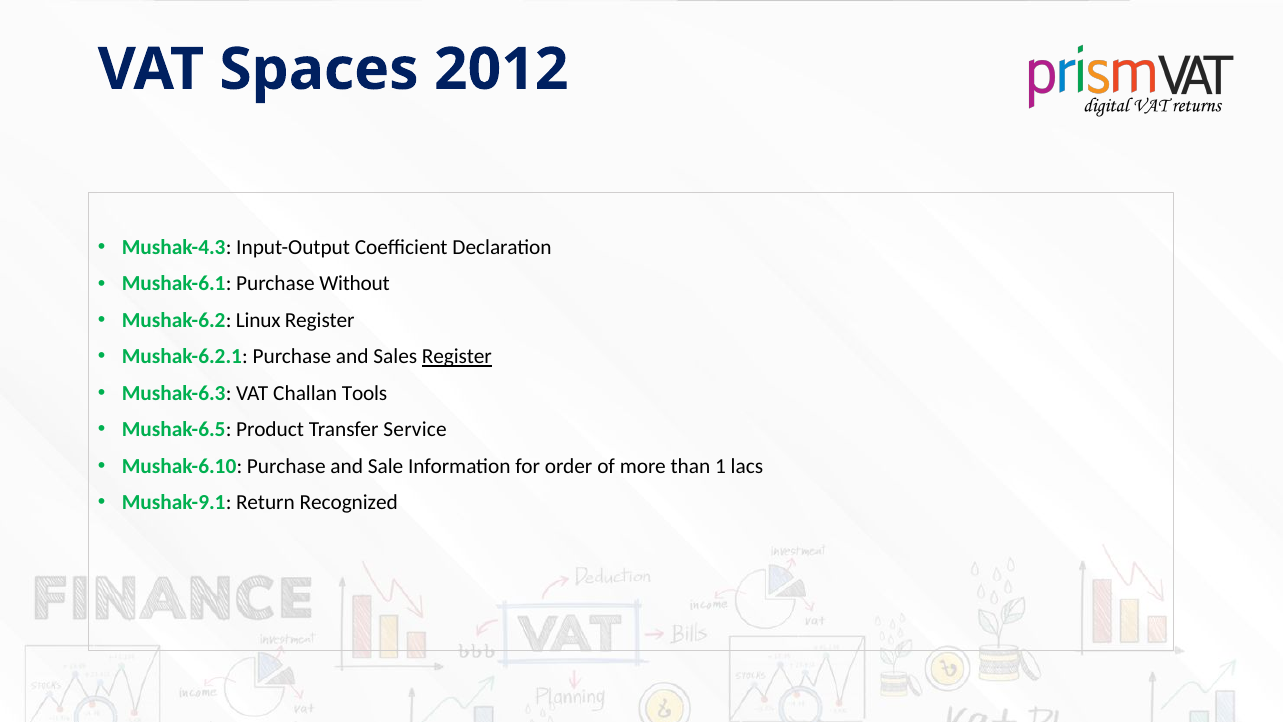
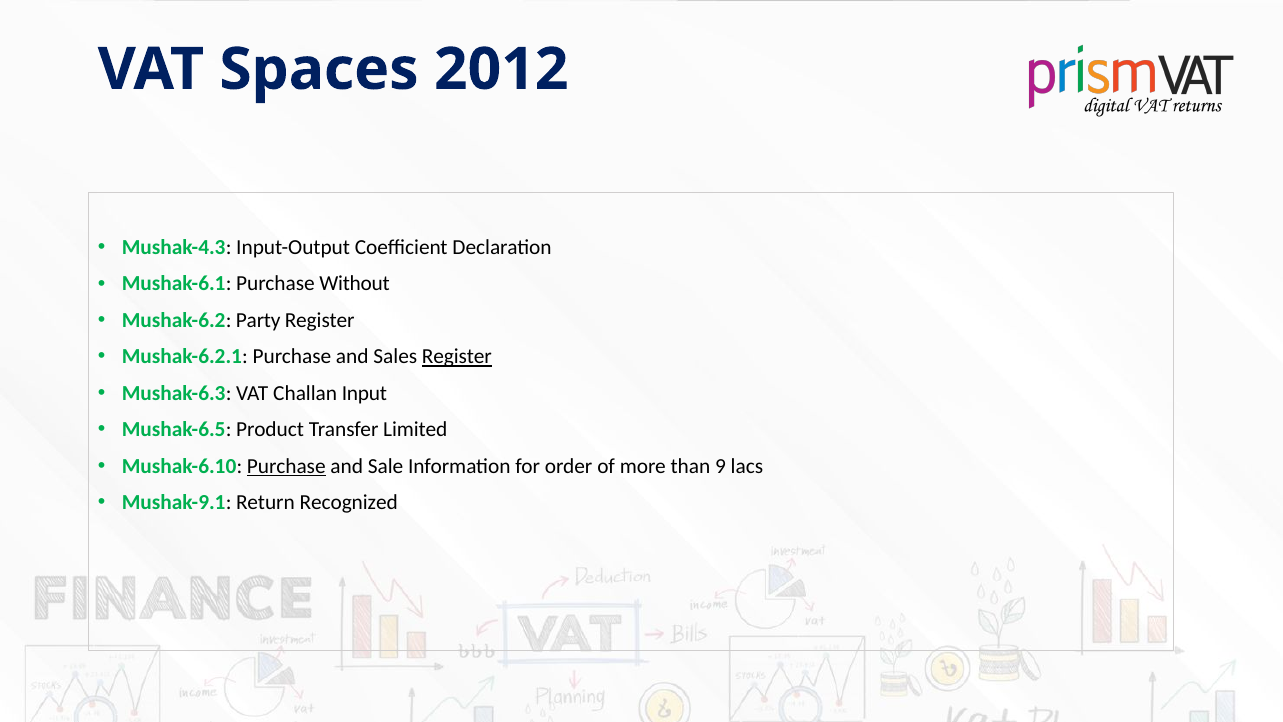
Linux: Linux -> Party
Tools: Tools -> Input
Service: Service -> Limited
Purchase at (286, 466) underline: none -> present
1: 1 -> 9
